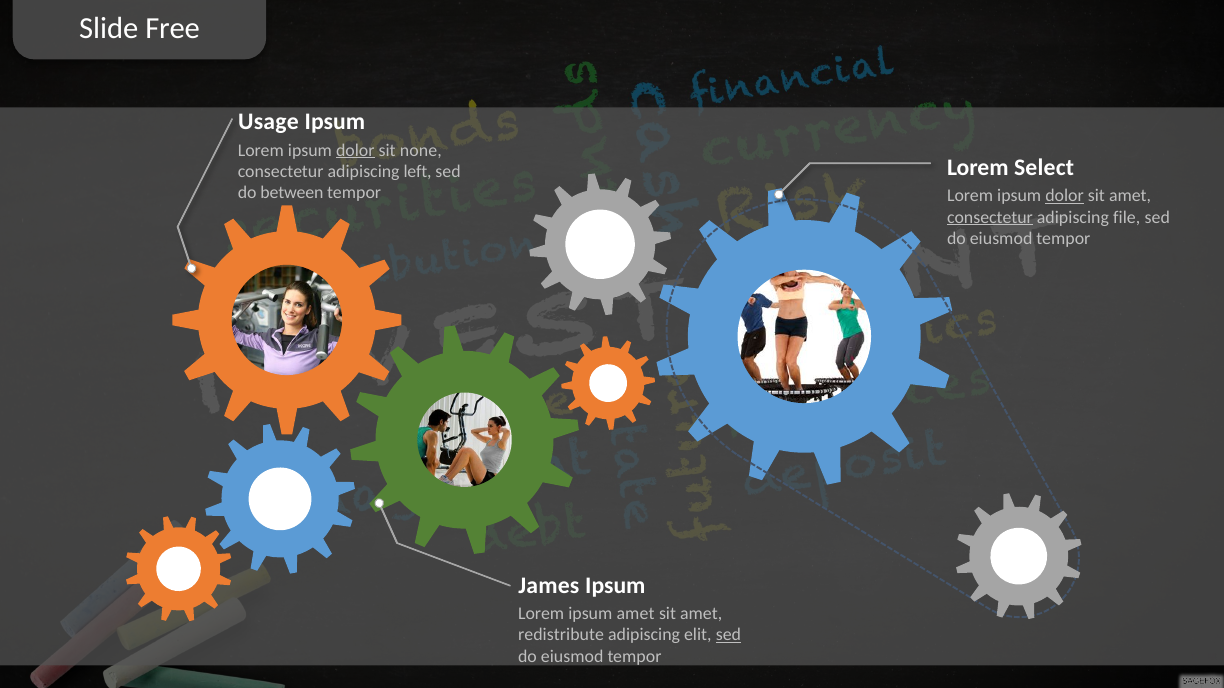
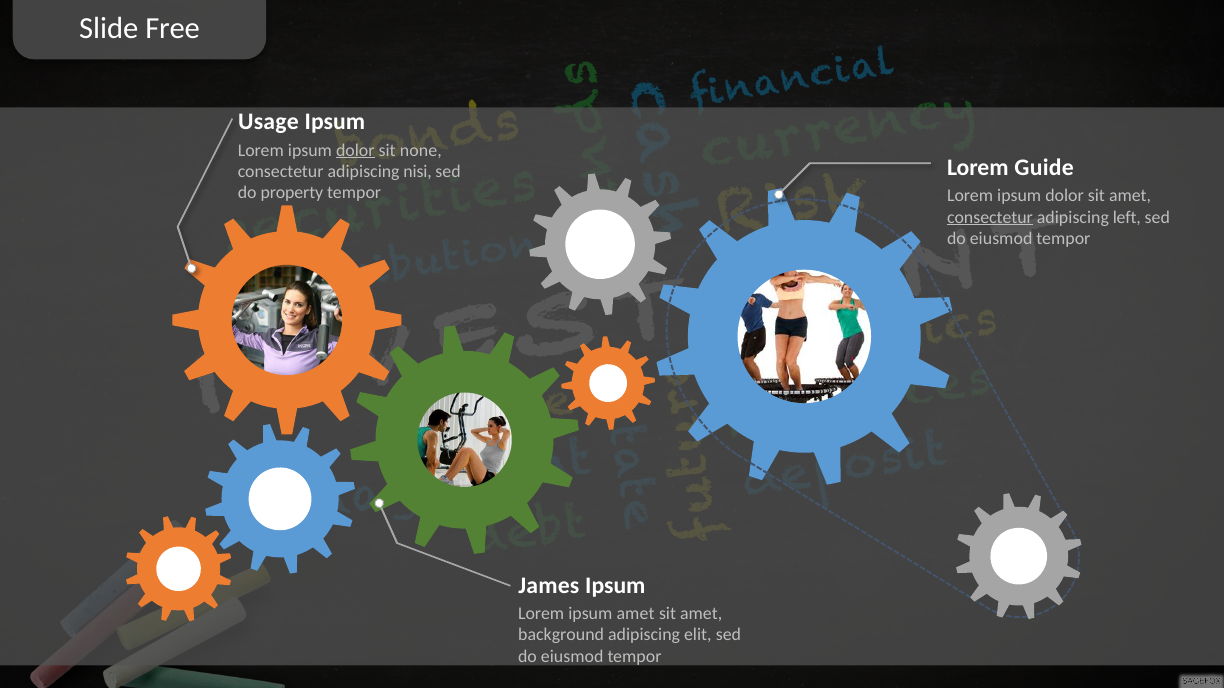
Select: Select -> Guide
left: left -> nisi
between: between -> property
dolor at (1065, 196) underline: present -> none
file: file -> left
redistribute: redistribute -> background
sed at (728, 635) underline: present -> none
